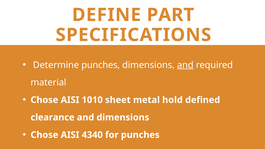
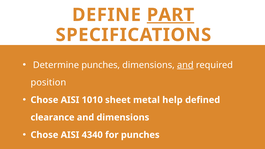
PART underline: none -> present
material: material -> position
hold: hold -> help
